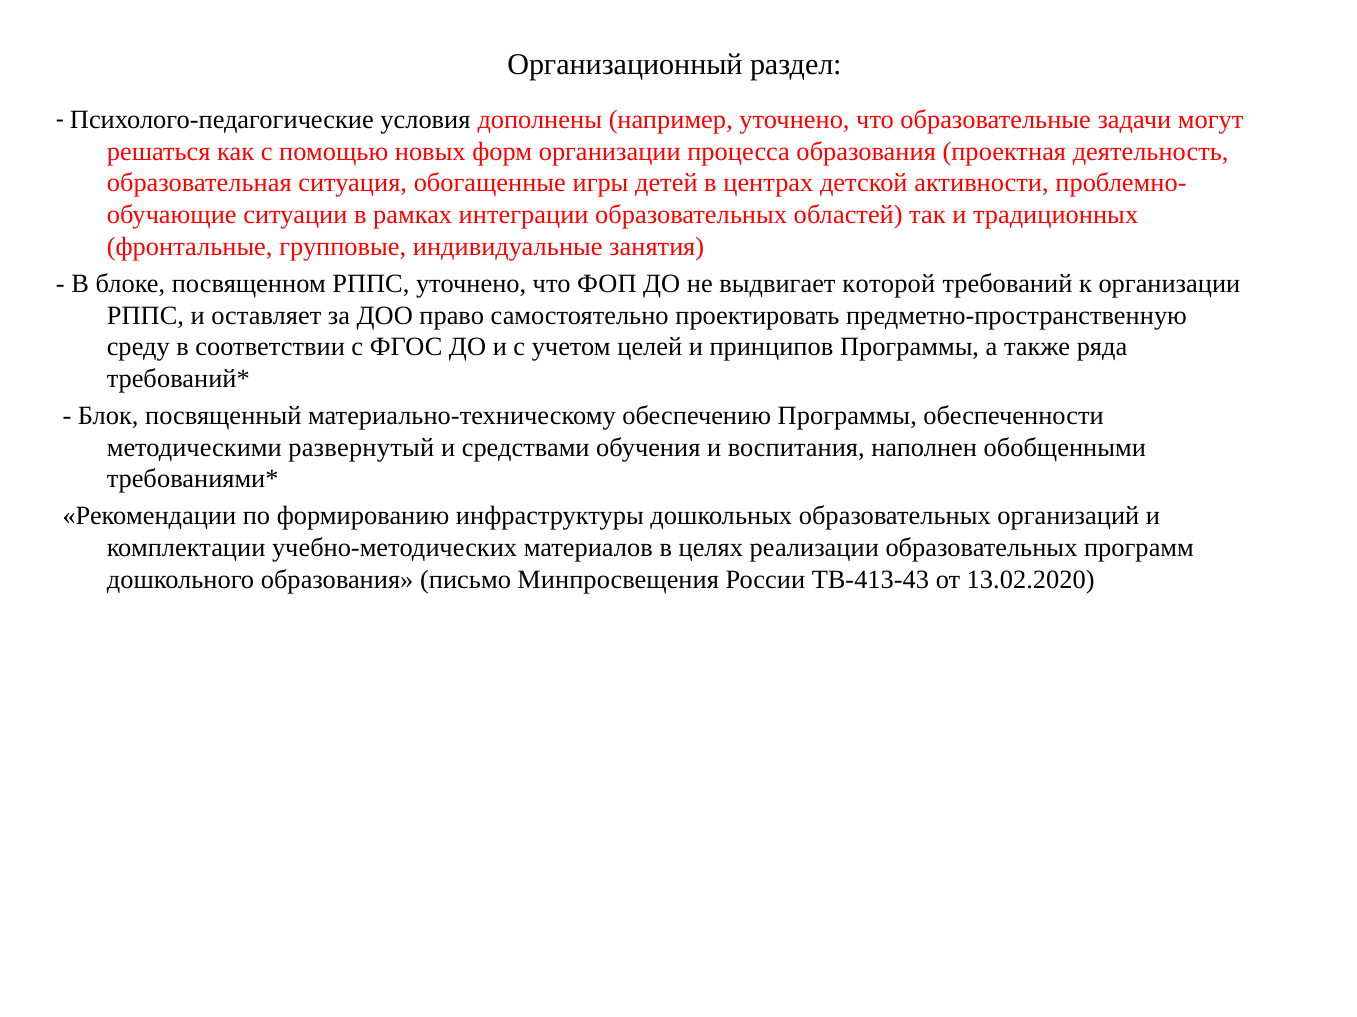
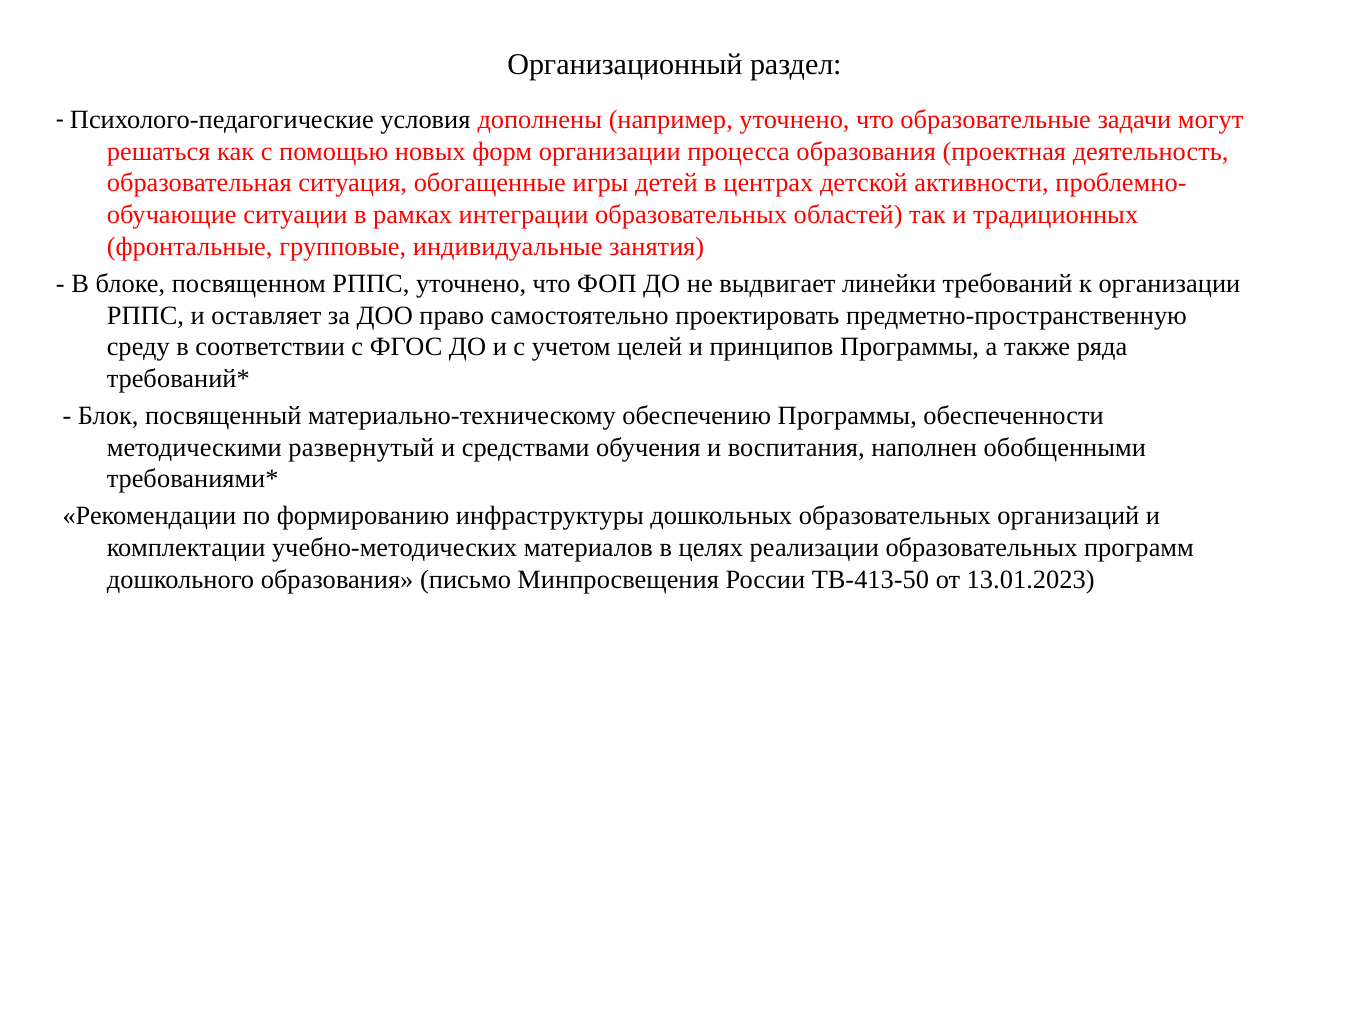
которой: которой -> линейки
ТВ-413-43: ТВ-413-43 -> ТВ-413-50
13.02.2020: 13.02.2020 -> 13.01.2023
